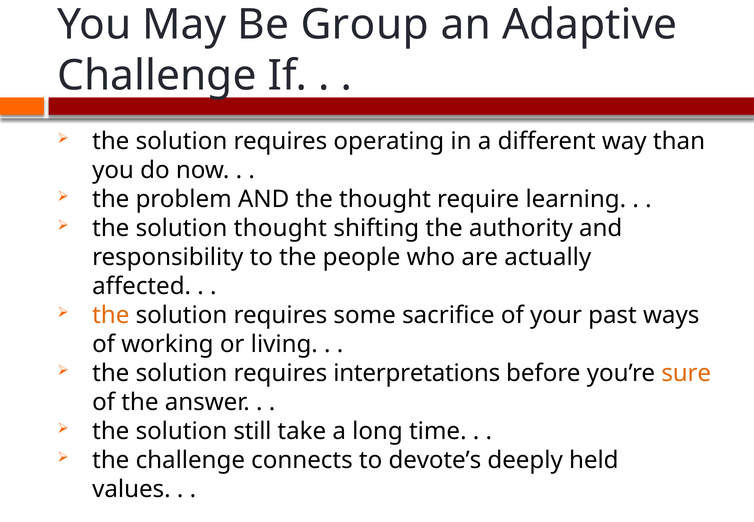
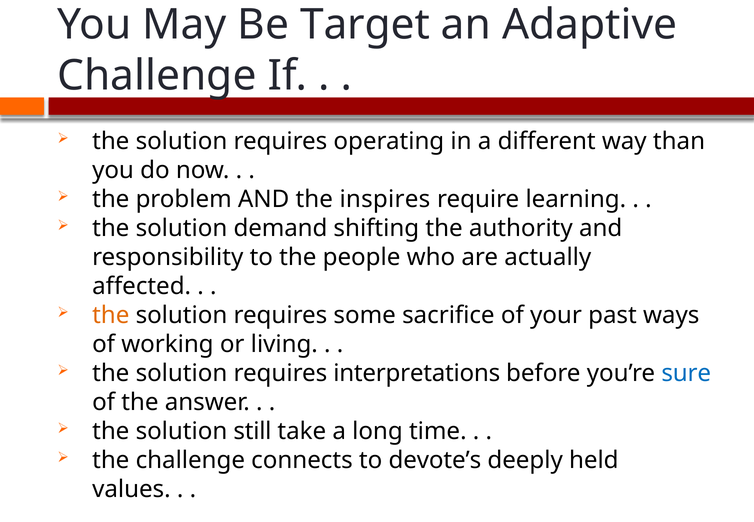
Group: Group -> Target
the thought: thought -> inspires
solution thought: thought -> demand
sure colour: orange -> blue
